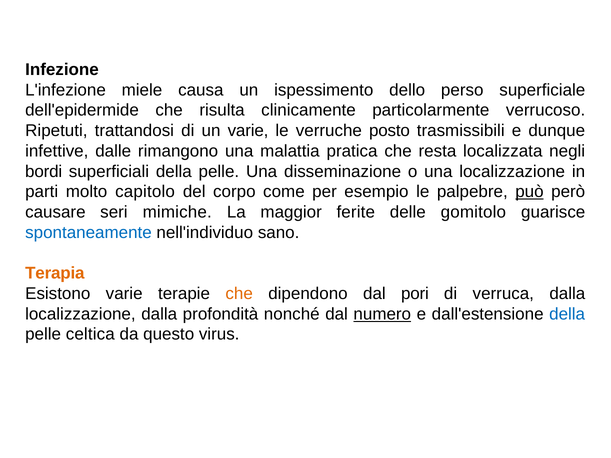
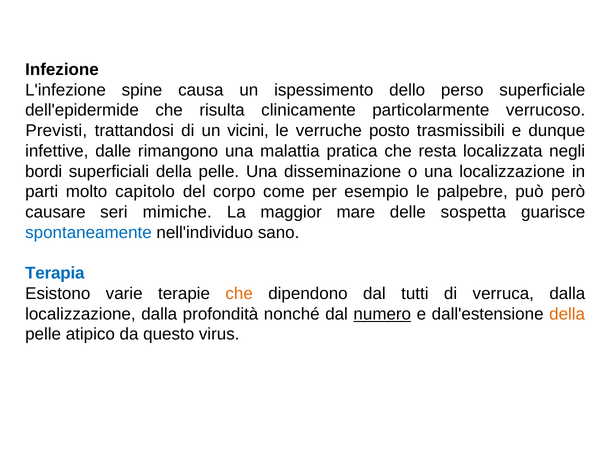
miele: miele -> spine
Ripetuti: Ripetuti -> Previsti
un varie: varie -> vicini
può underline: present -> none
ferite: ferite -> mare
gomitolo: gomitolo -> sospetta
Terapia colour: orange -> blue
pori: pori -> tutti
della at (567, 314) colour: blue -> orange
celtica: celtica -> atipico
